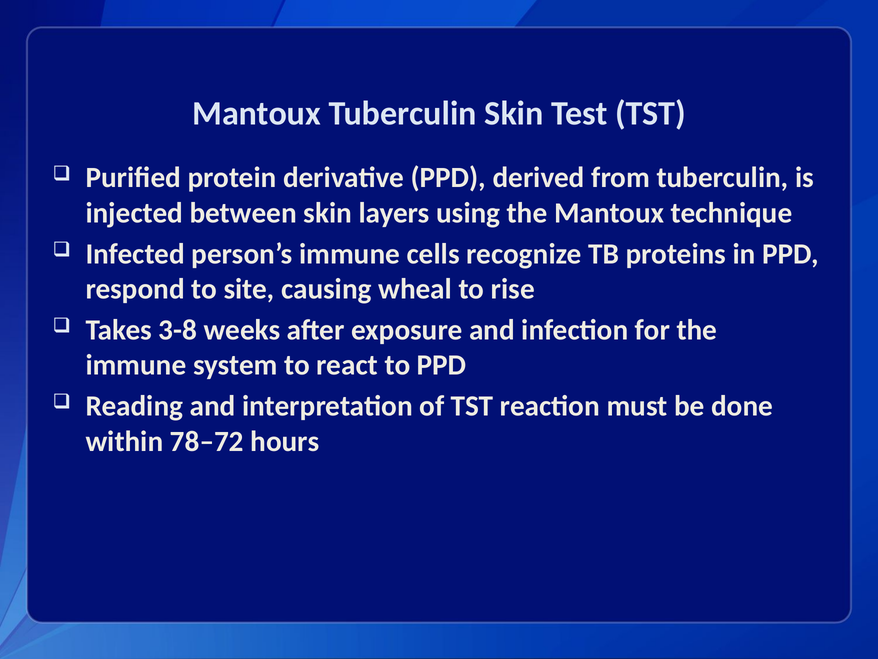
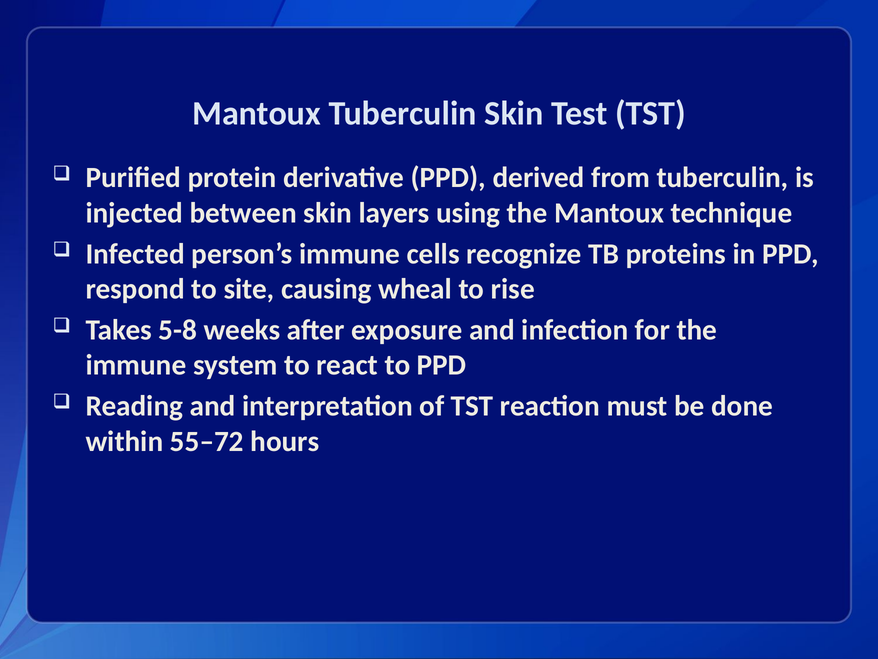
3-8: 3-8 -> 5-8
78–72: 78–72 -> 55–72
